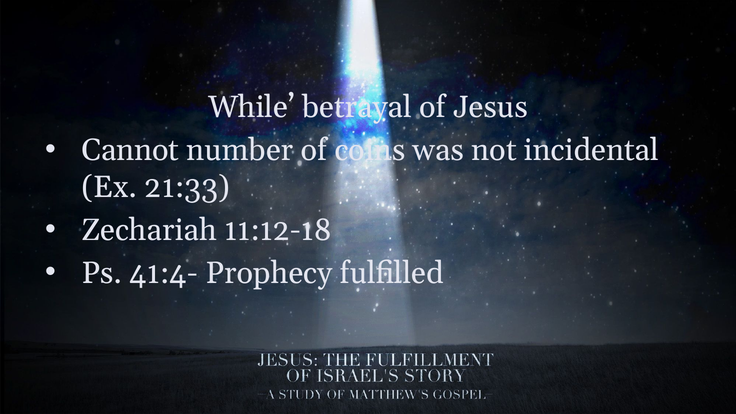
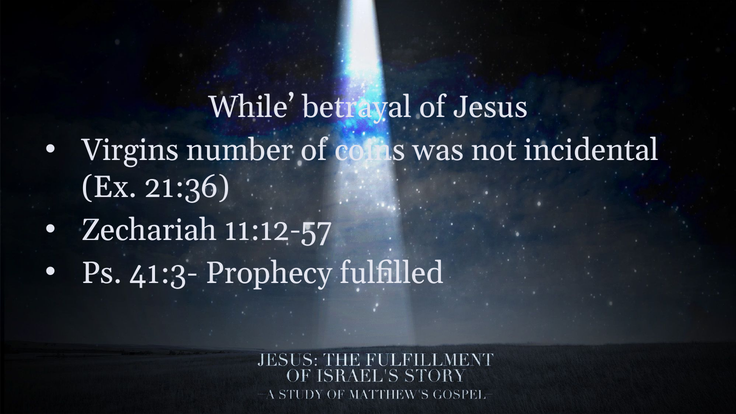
Cannot: Cannot -> Virgins
21:33: 21:33 -> 21:36
11:12-18: 11:12-18 -> 11:12-57
41:4-: 41:4- -> 41:3-
